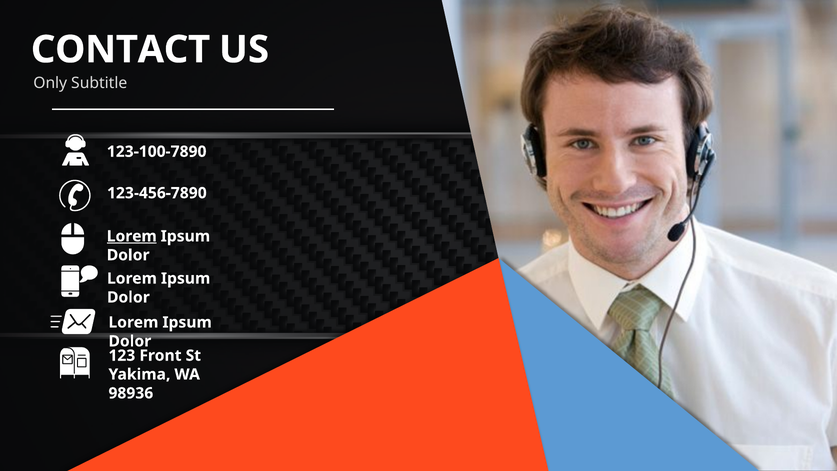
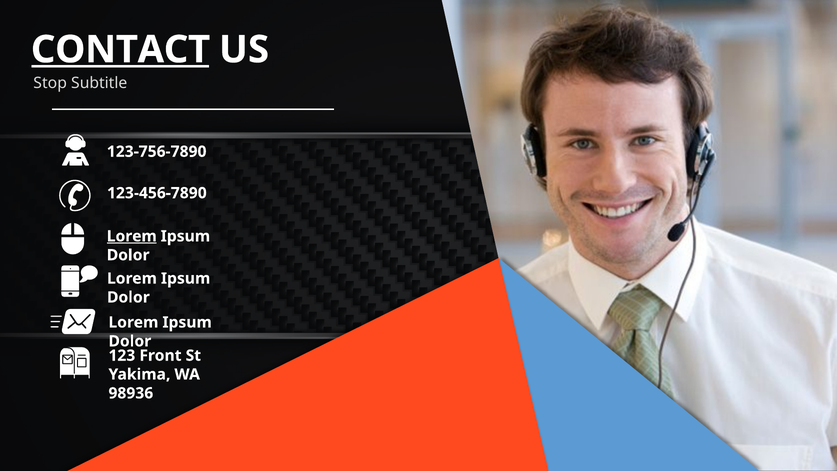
CONTACT underline: none -> present
Only: Only -> Stop
123-100-7890: 123-100-7890 -> 123-756-7890
